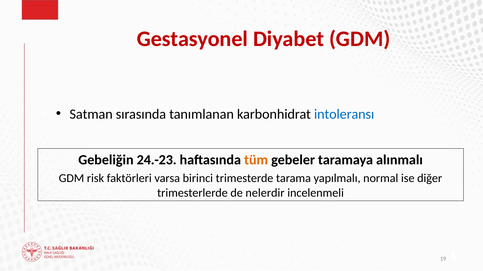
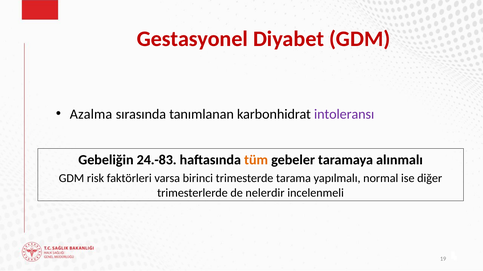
Satman: Satman -> Azalma
intoleransı colour: blue -> purple
24.-23: 24.-23 -> 24.-83
